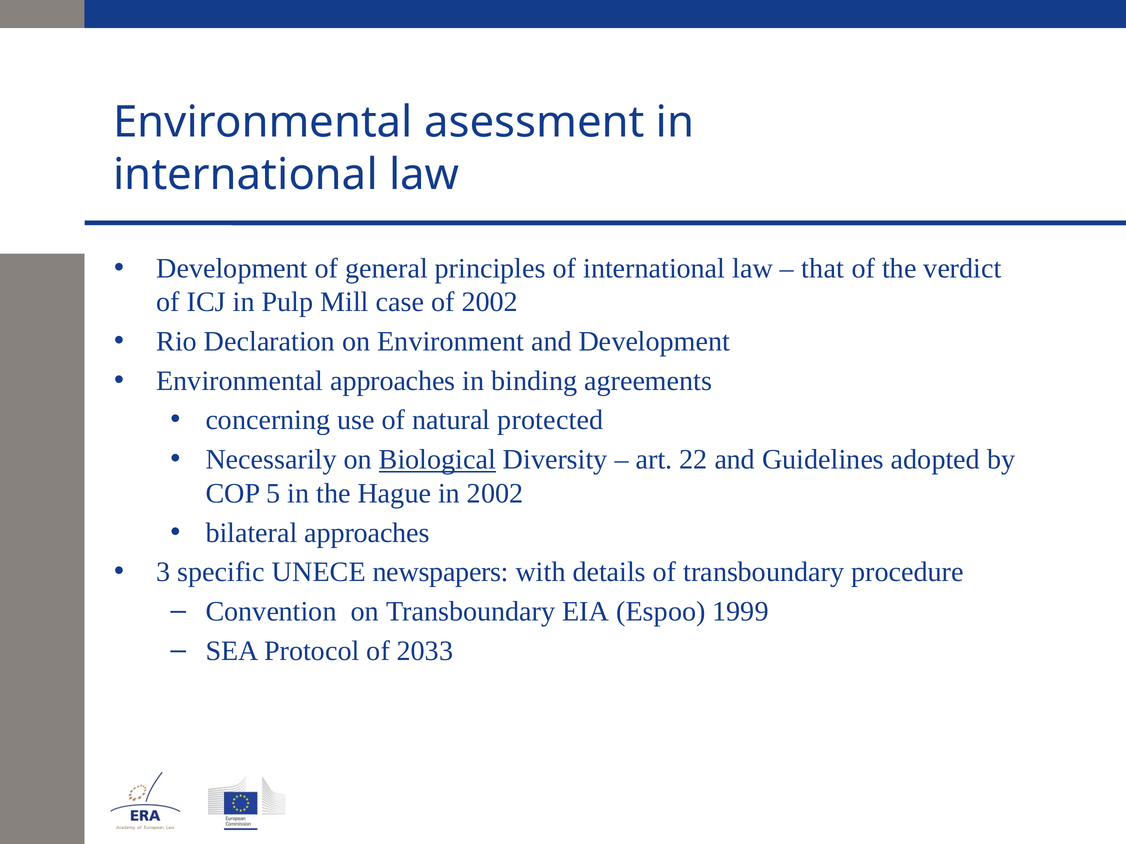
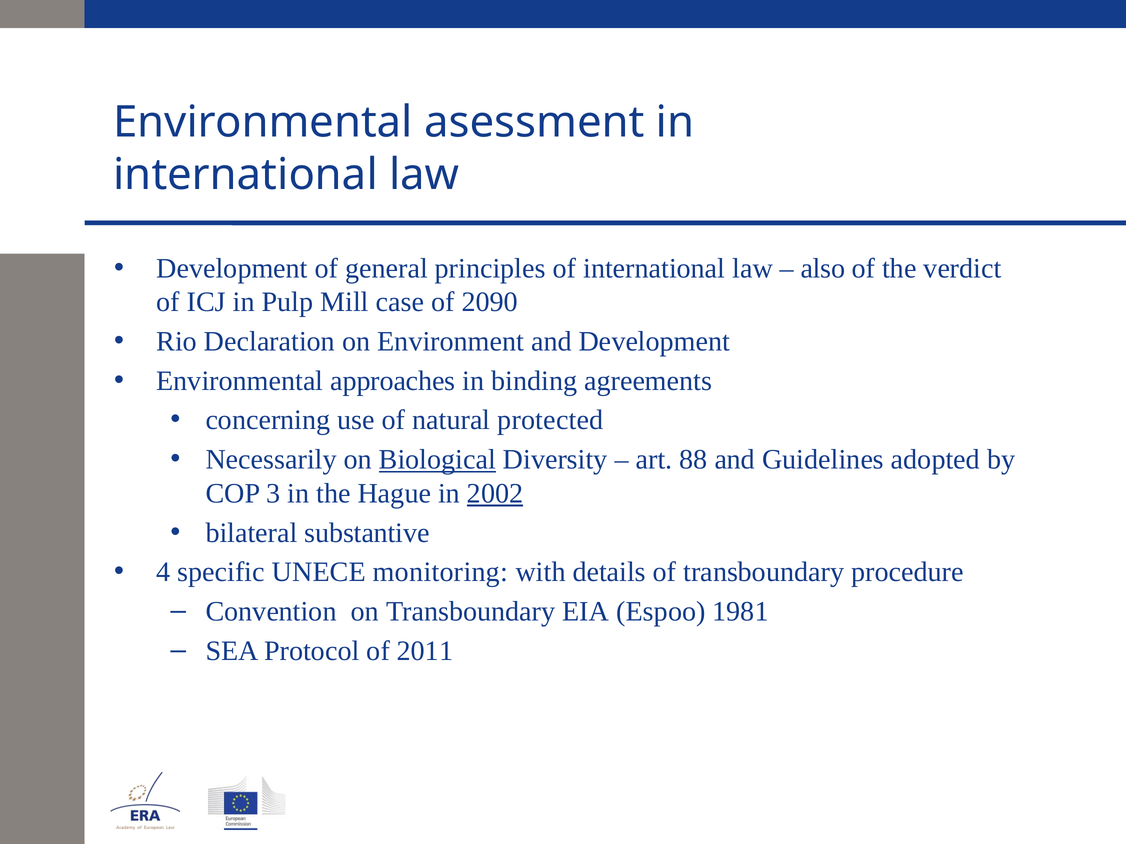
that: that -> also
of 2002: 2002 -> 2090
22: 22 -> 88
5: 5 -> 3
2002 at (495, 494) underline: none -> present
bilateral approaches: approaches -> substantive
3: 3 -> 4
newspapers: newspapers -> monitoring
1999: 1999 -> 1981
2033: 2033 -> 2011
